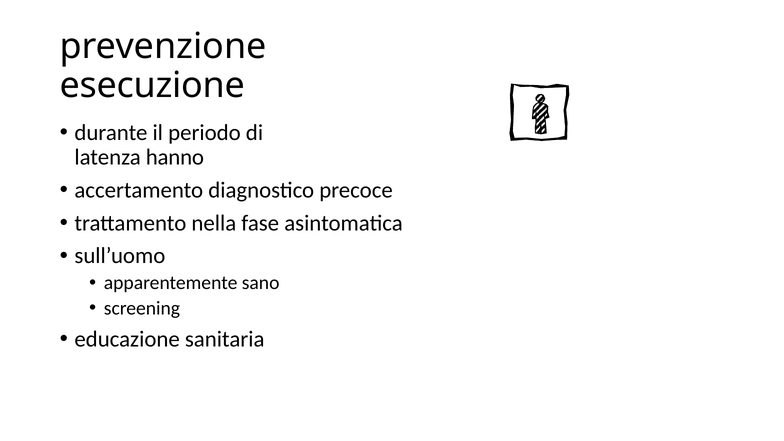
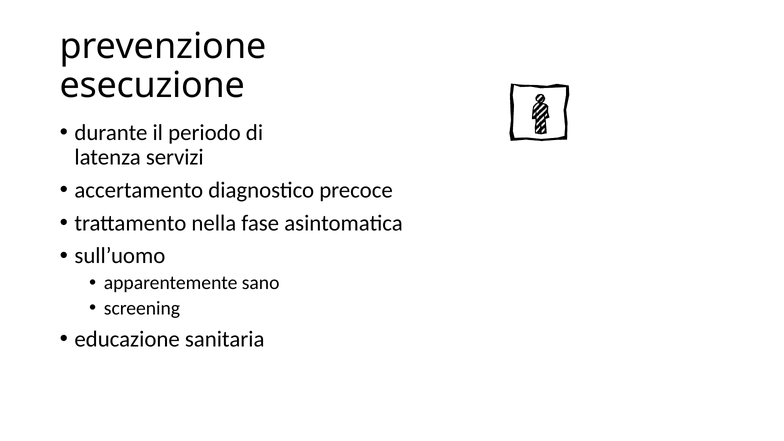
hanno: hanno -> servizi
